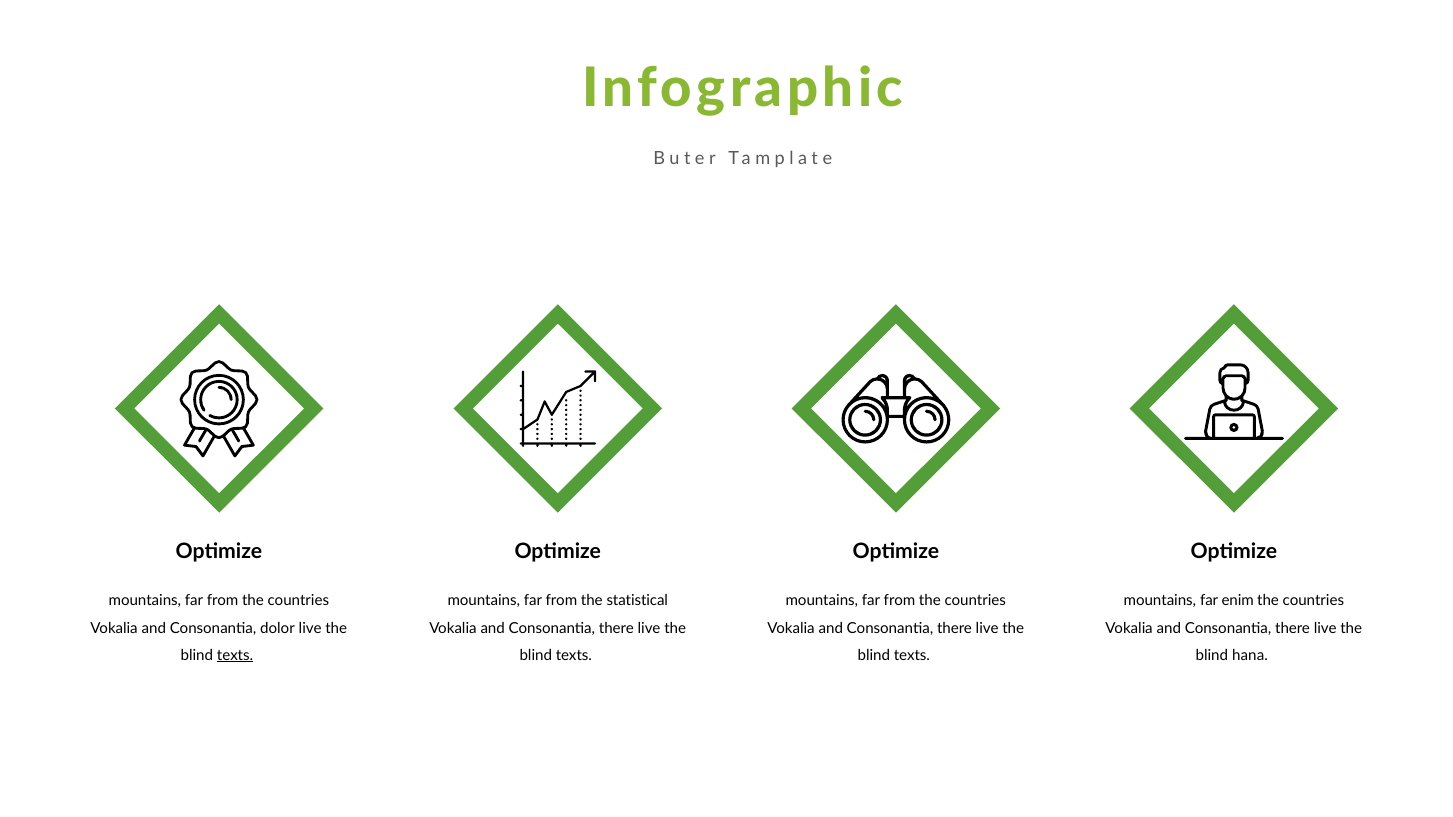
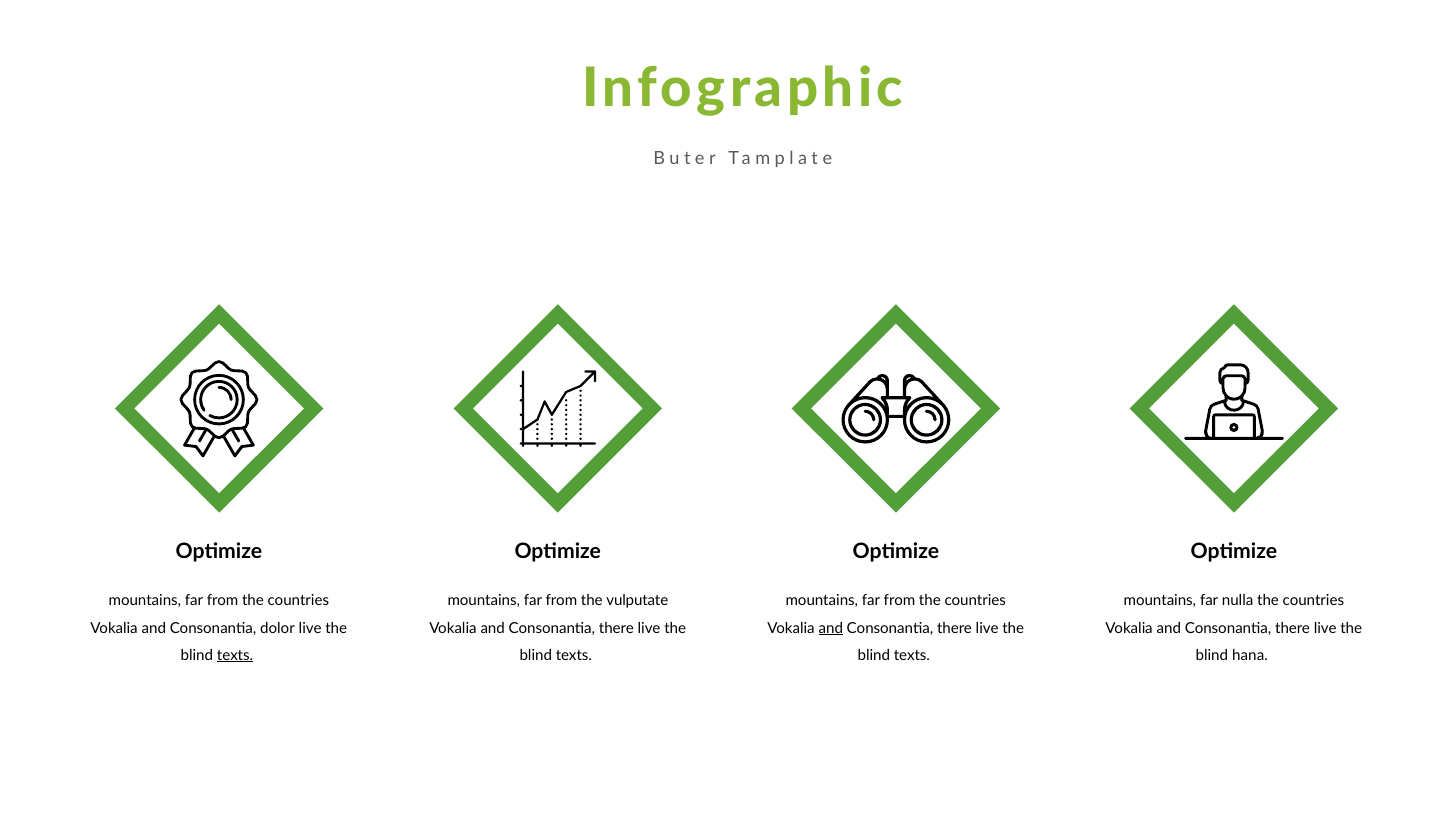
statistical: statistical -> vulputate
enim: enim -> nulla
and at (831, 628) underline: none -> present
